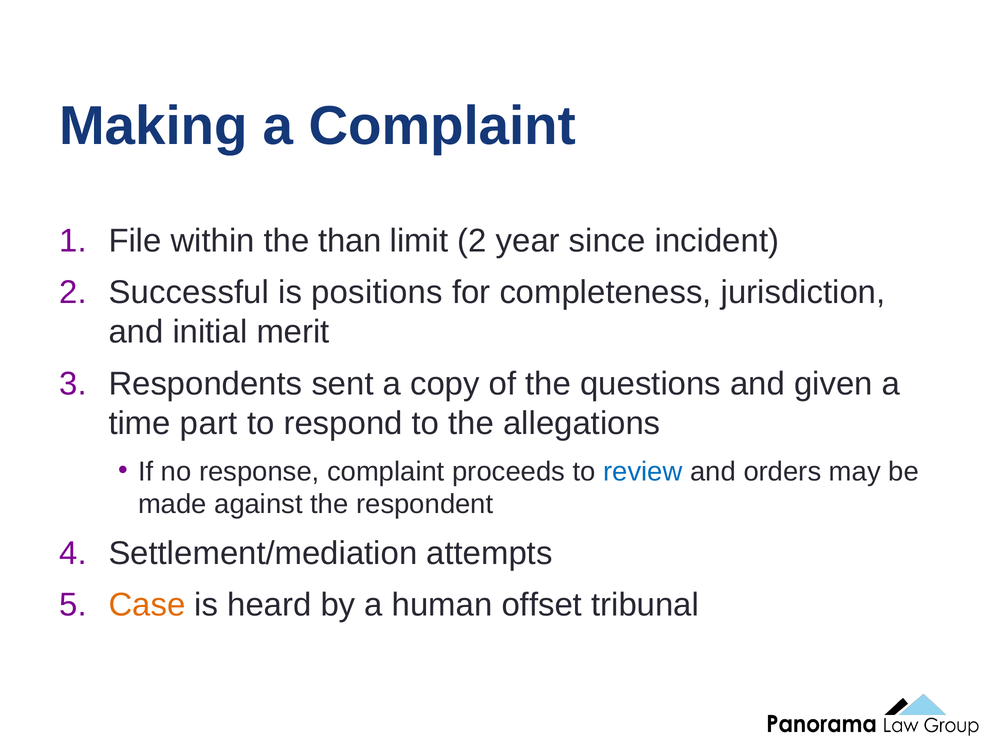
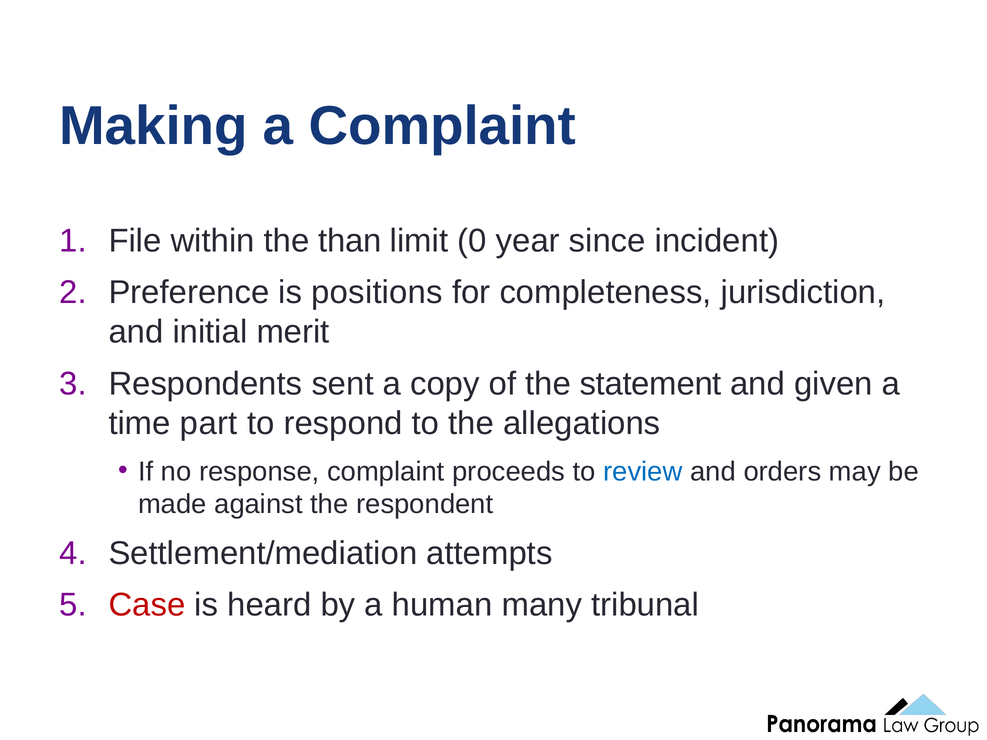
limit 2: 2 -> 0
Successful: Successful -> Preference
questions: questions -> statement
Case colour: orange -> red
offset: offset -> many
